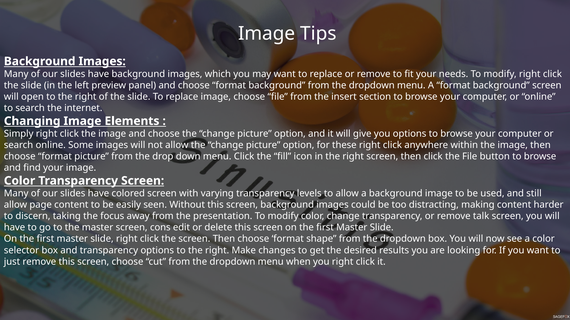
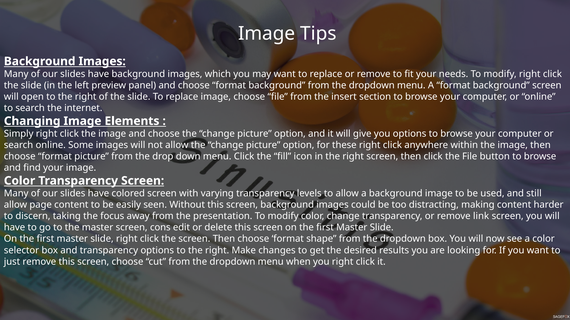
talk: talk -> link
